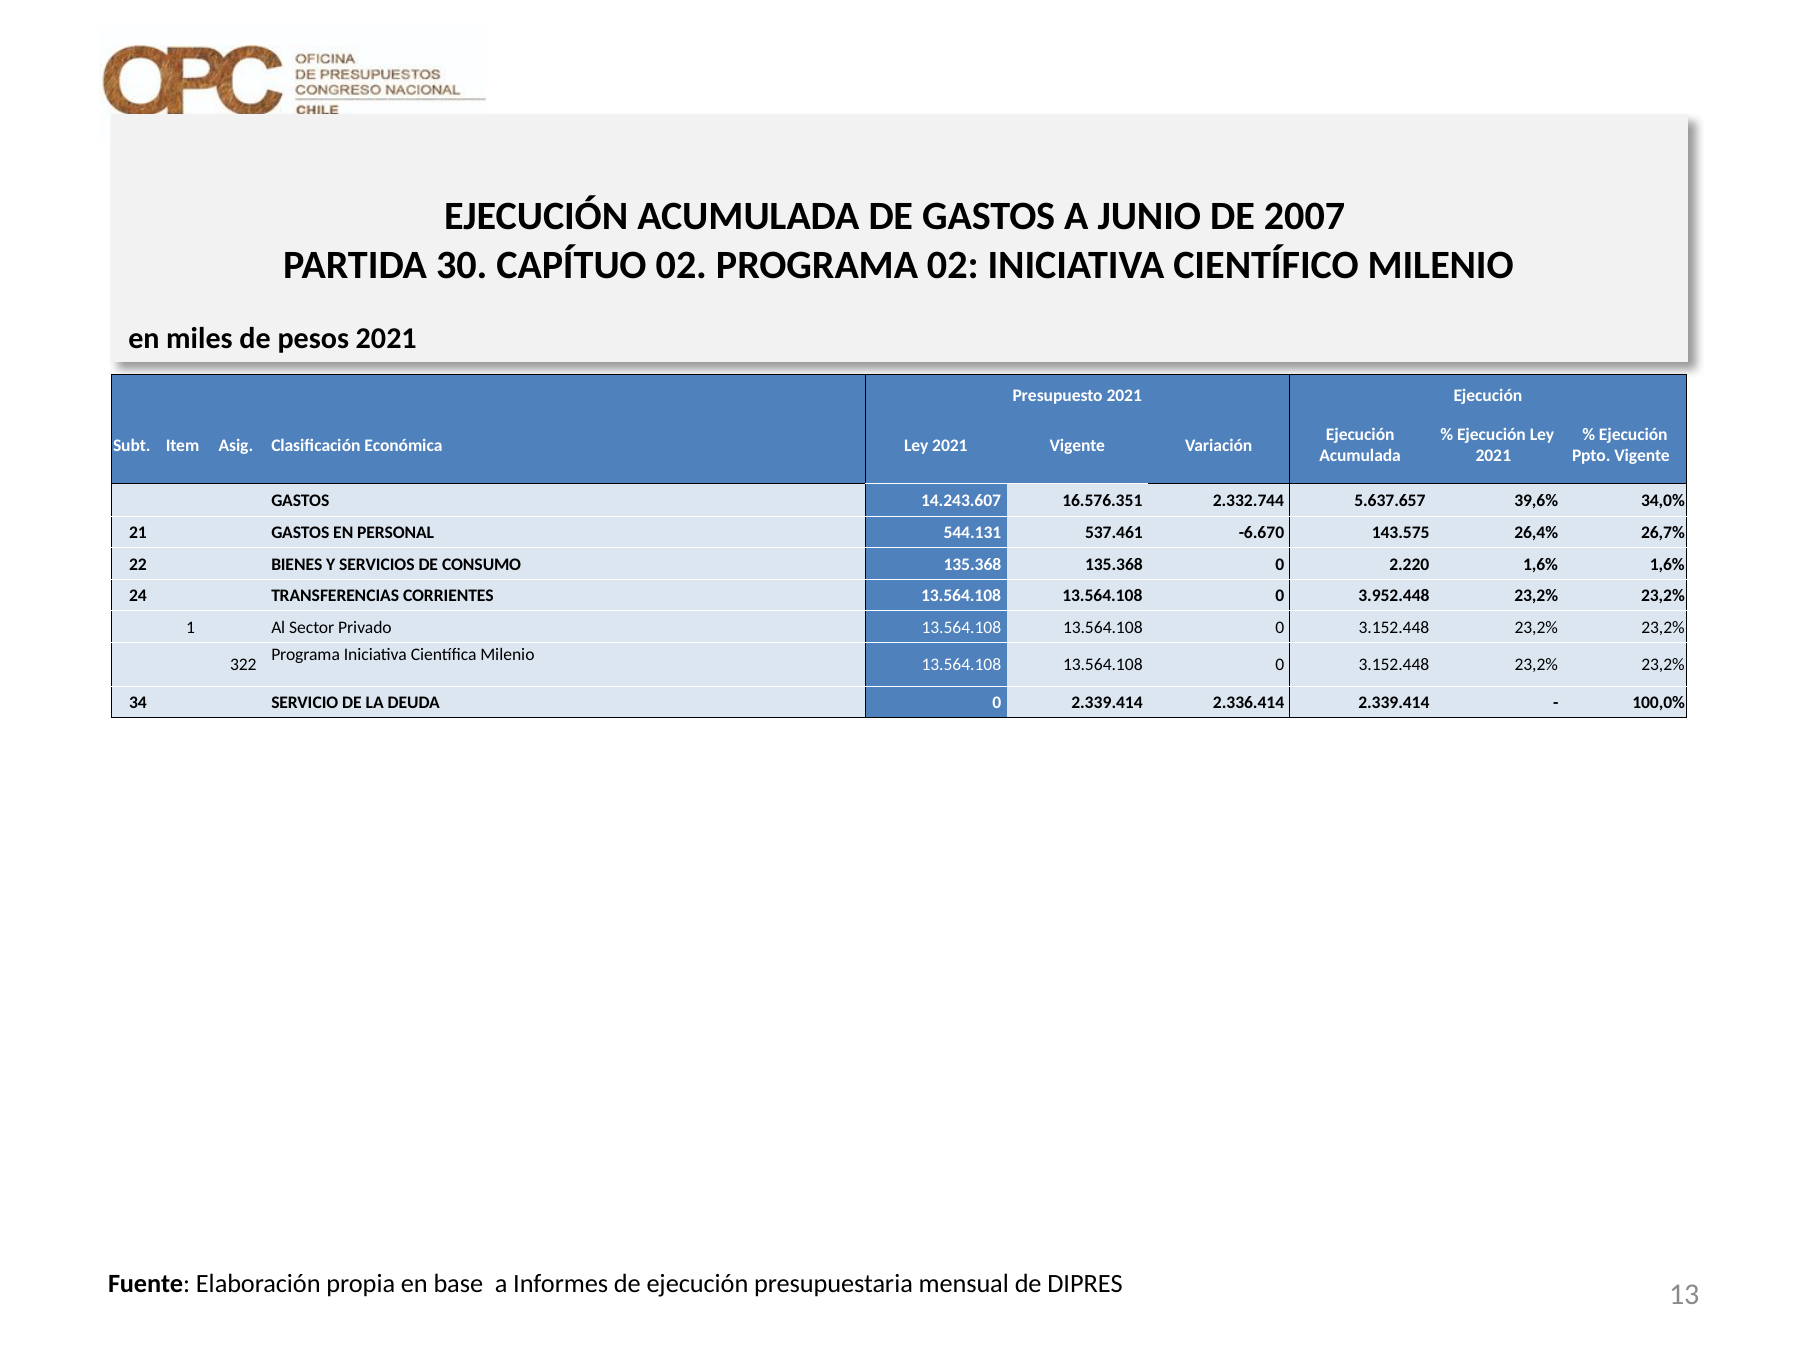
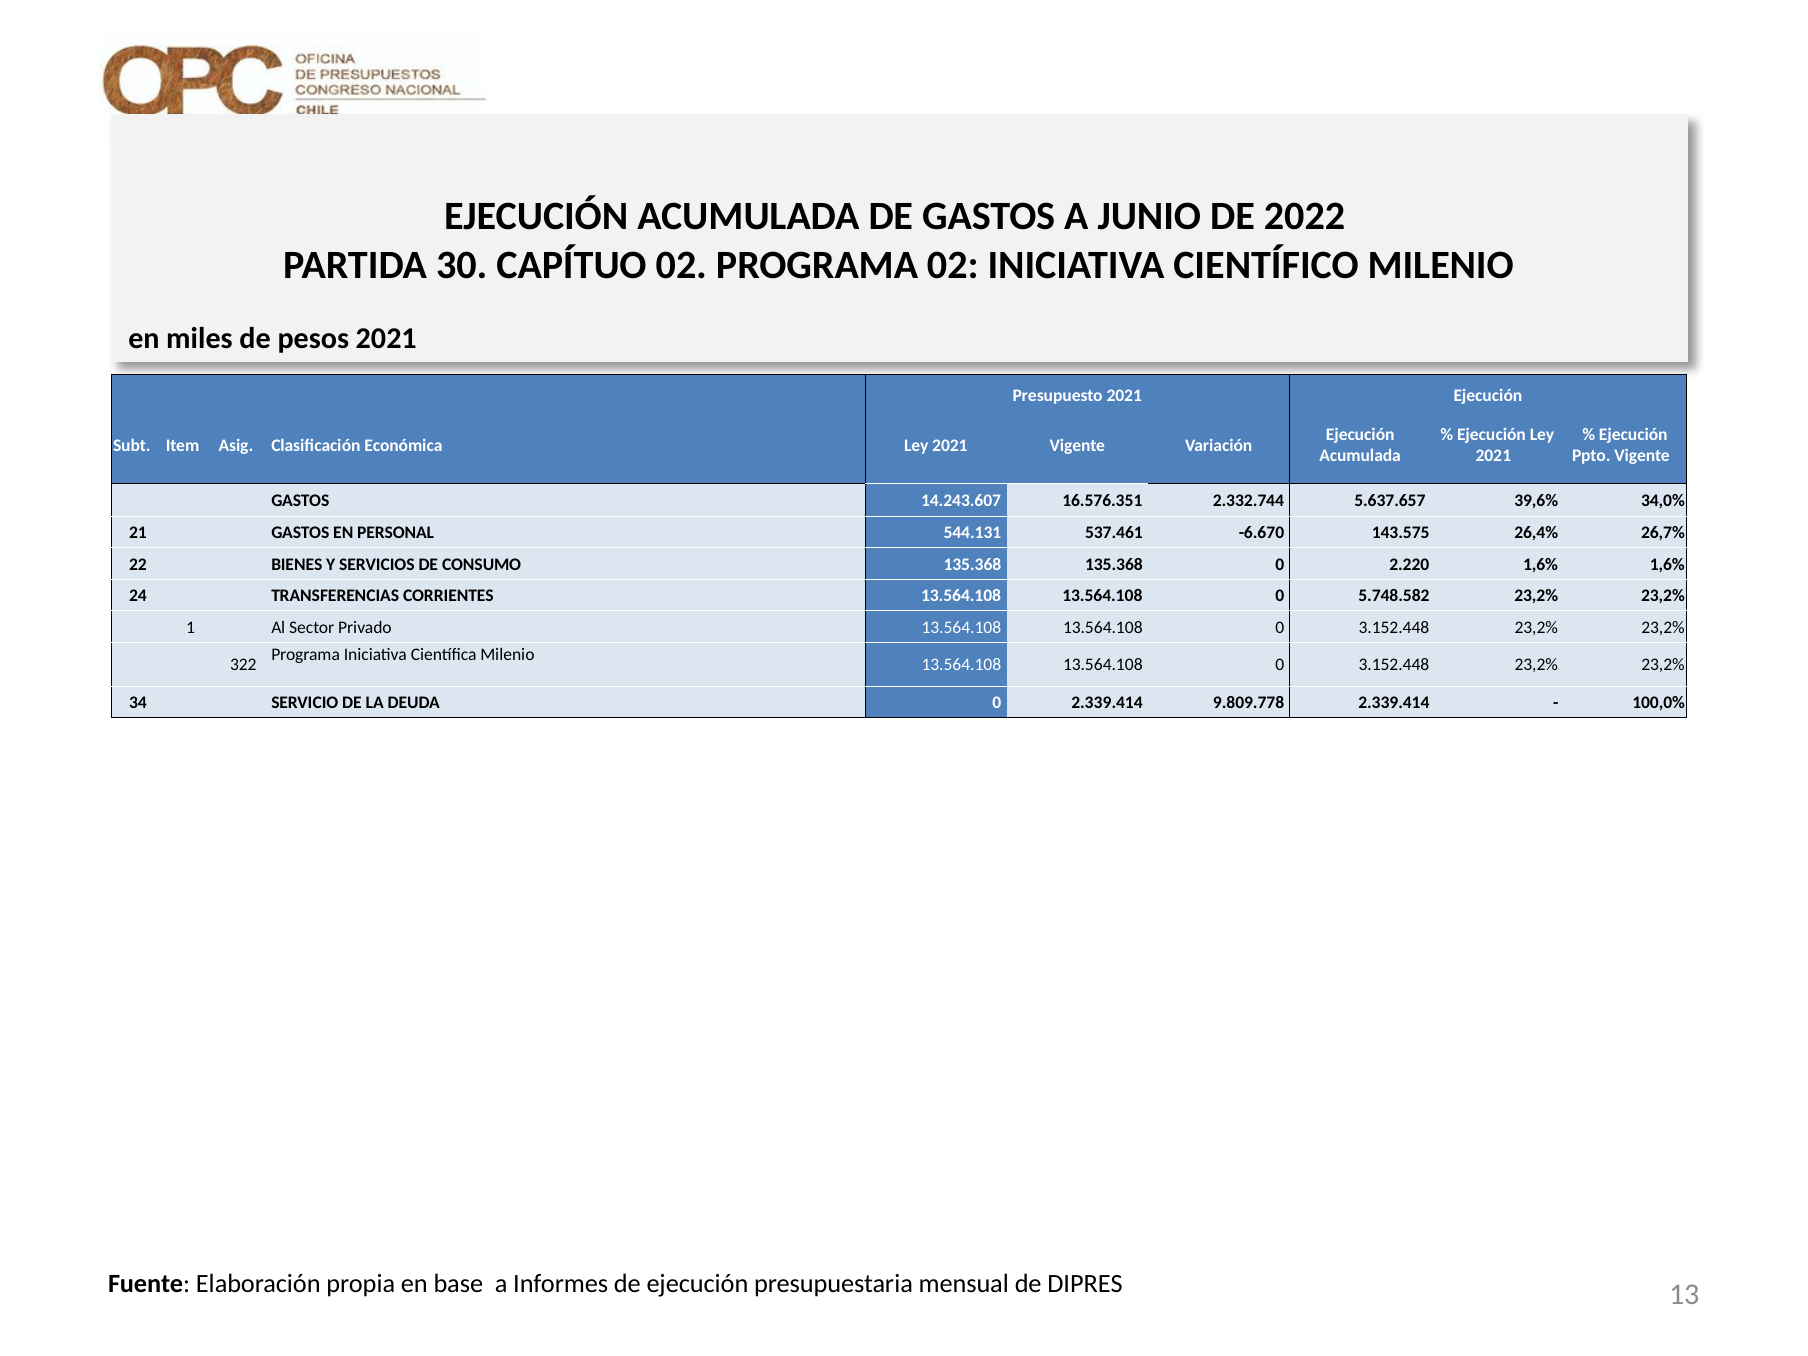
2007: 2007 -> 2022
3.952.448: 3.952.448 -> 5.748.582
2.336.414: 2.336.414 -> 9.809.778
